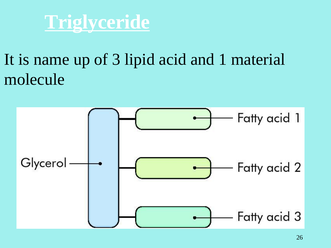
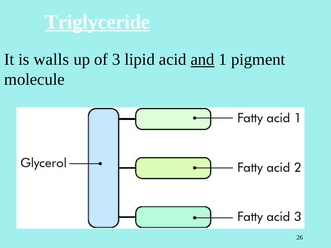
name: name -> walls
and underline: none -> present
material: material -> pigment
